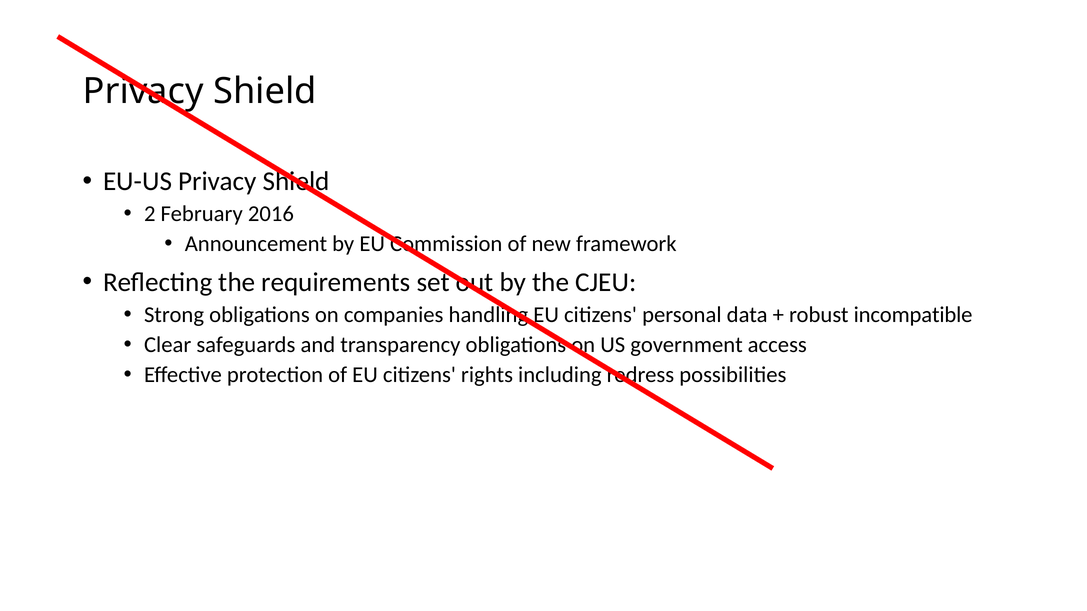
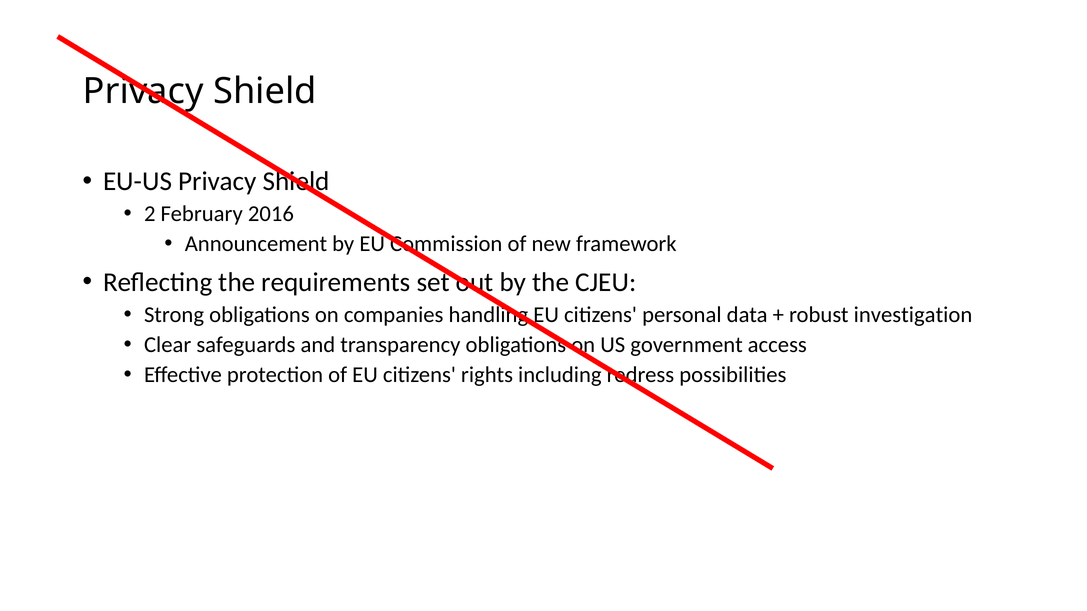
incompatible: incompatible -> investigation
